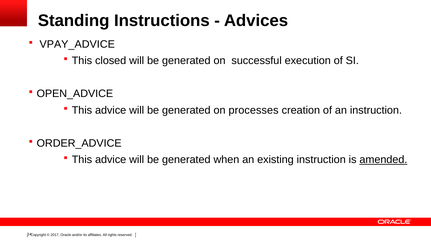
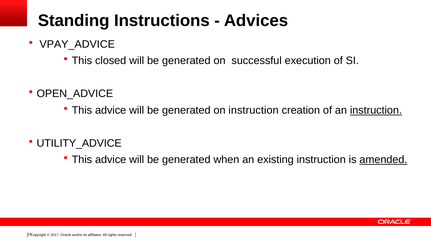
on processes: processes -> instruction
instruction at (376, 110) underline: none -> present
ORDER_ADVICE: ORDER_ADVICE -> UTILITY_ADVICE
